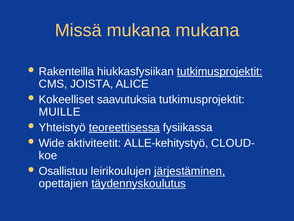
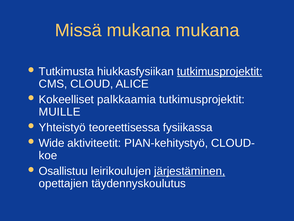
Rakenteilla: Rakenteilla -> Tutkimusta
JOISTA: JOISTA -> CLOUD
saavutuksia: saavutuksia -> palkkaamia
teoreettisessa underline: present -> none
ALLE-kehitystyö: ALLE-kehitystyö -> PIAN-kehitystyö
täydennyskoulutus underline: present -> none
